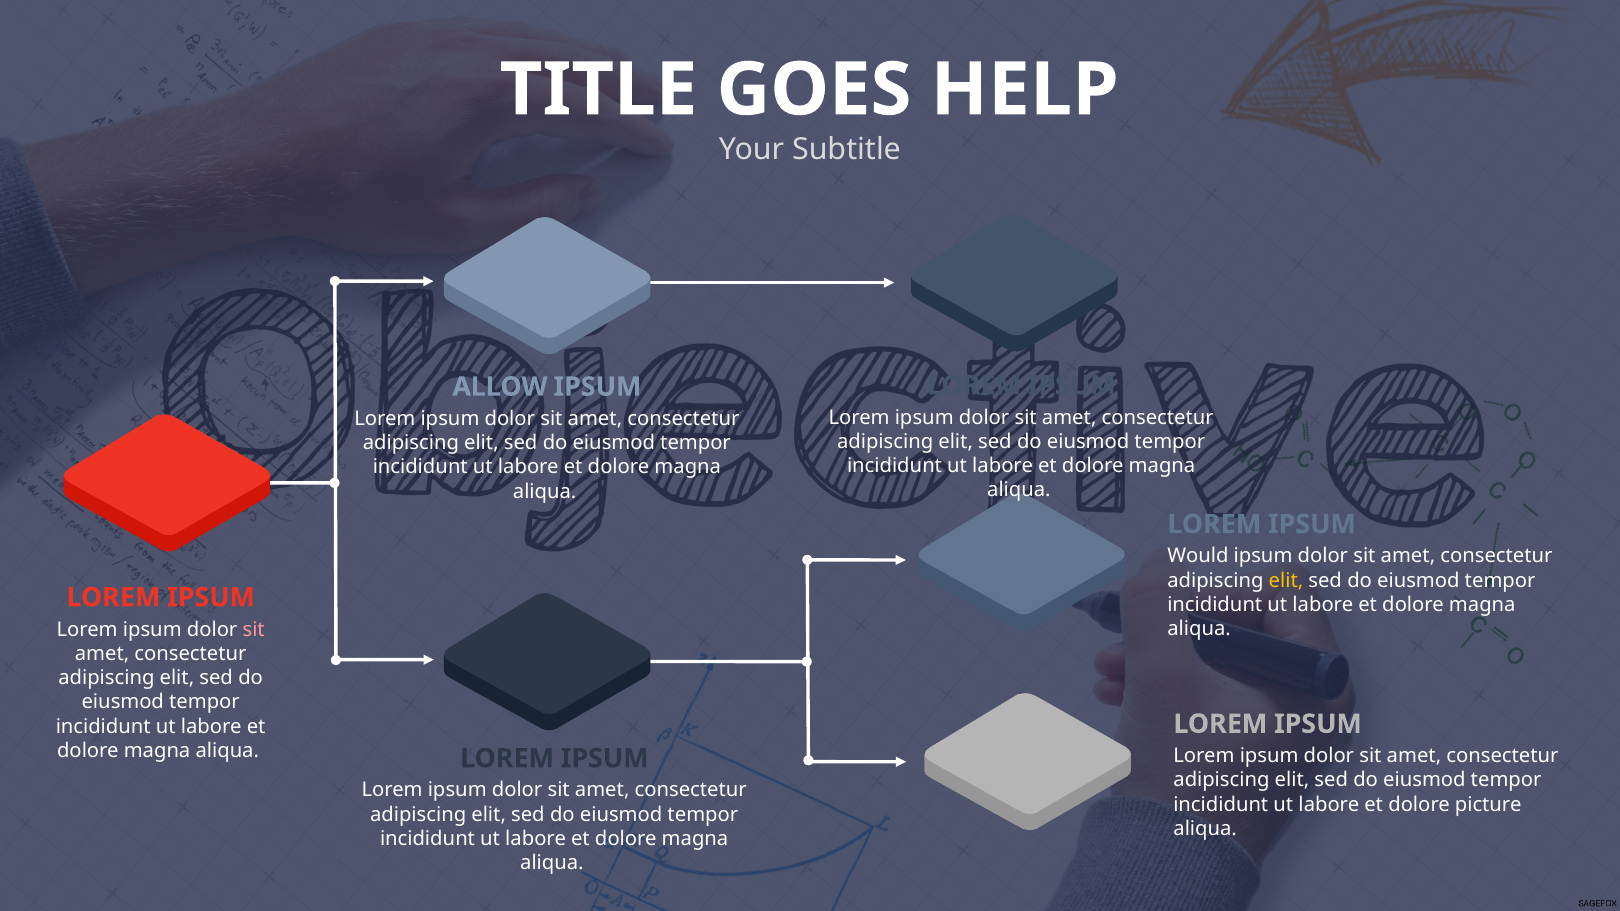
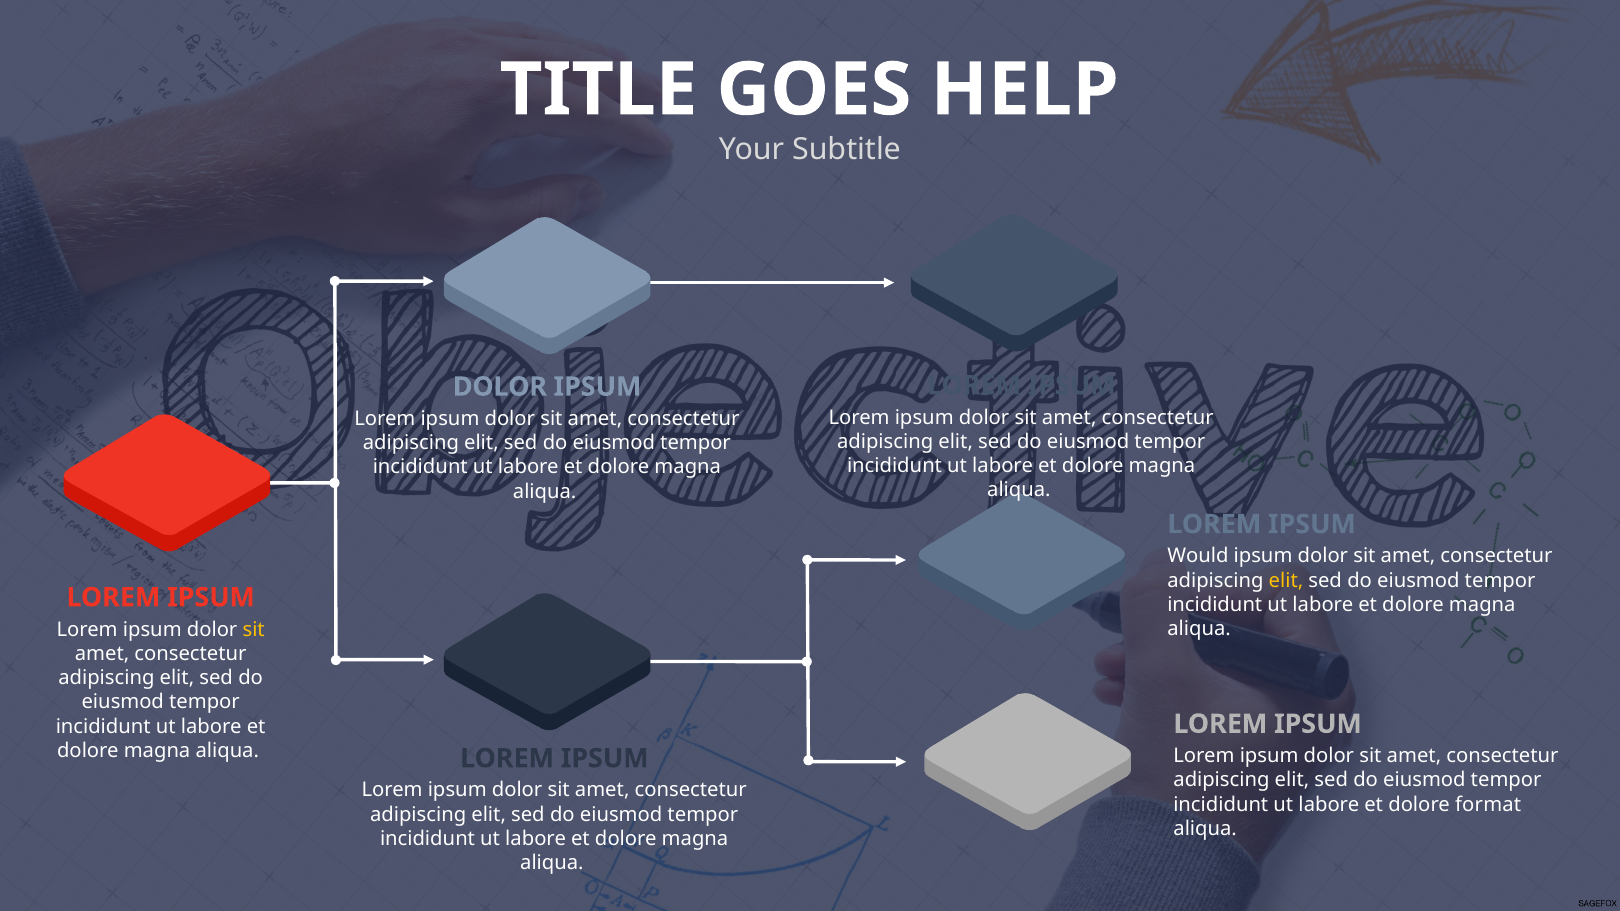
ALLOW at (500, 387): ALLOW -> DOLOR
sit at (254, 630) colour: pink -> yellow
picture: picture -> format
